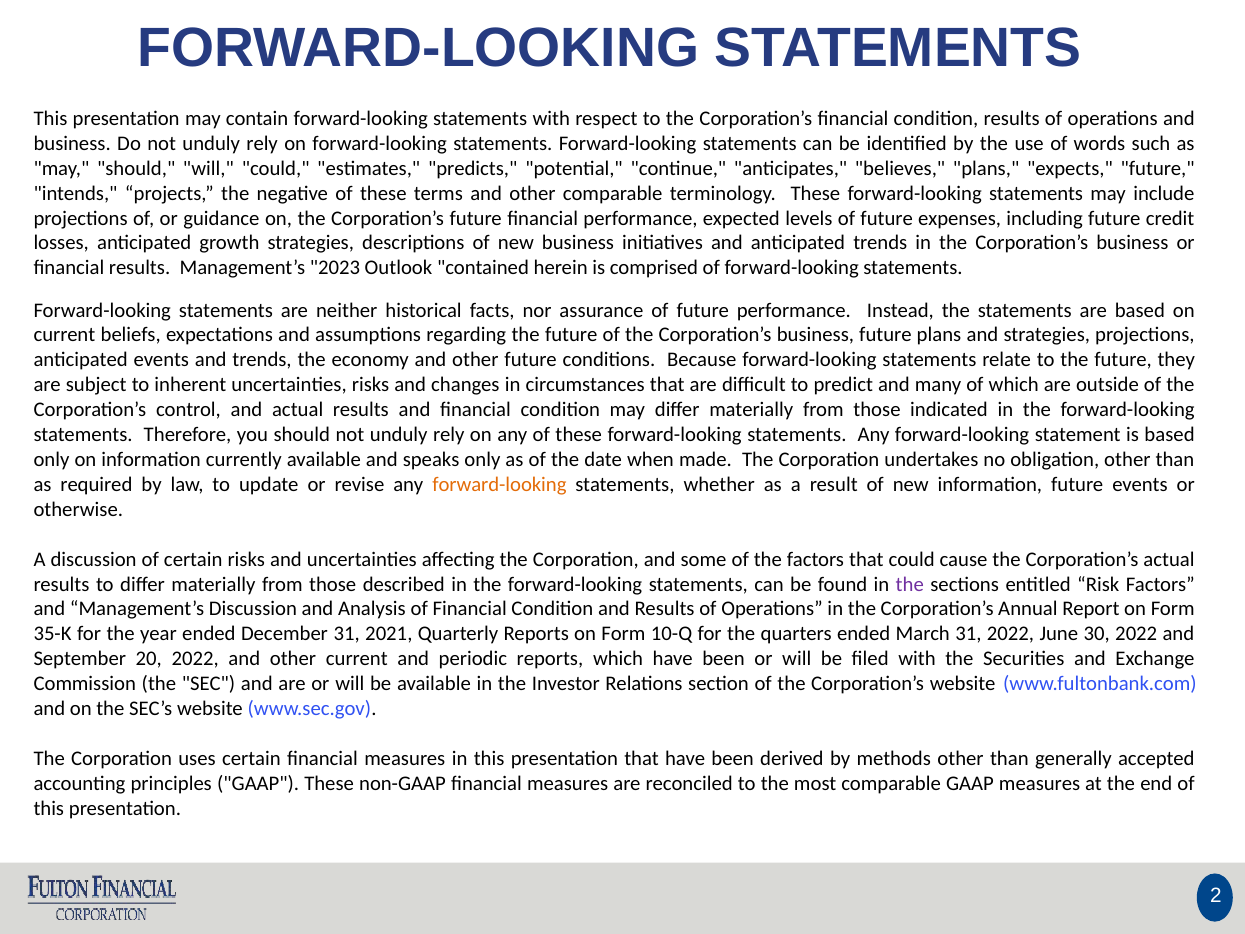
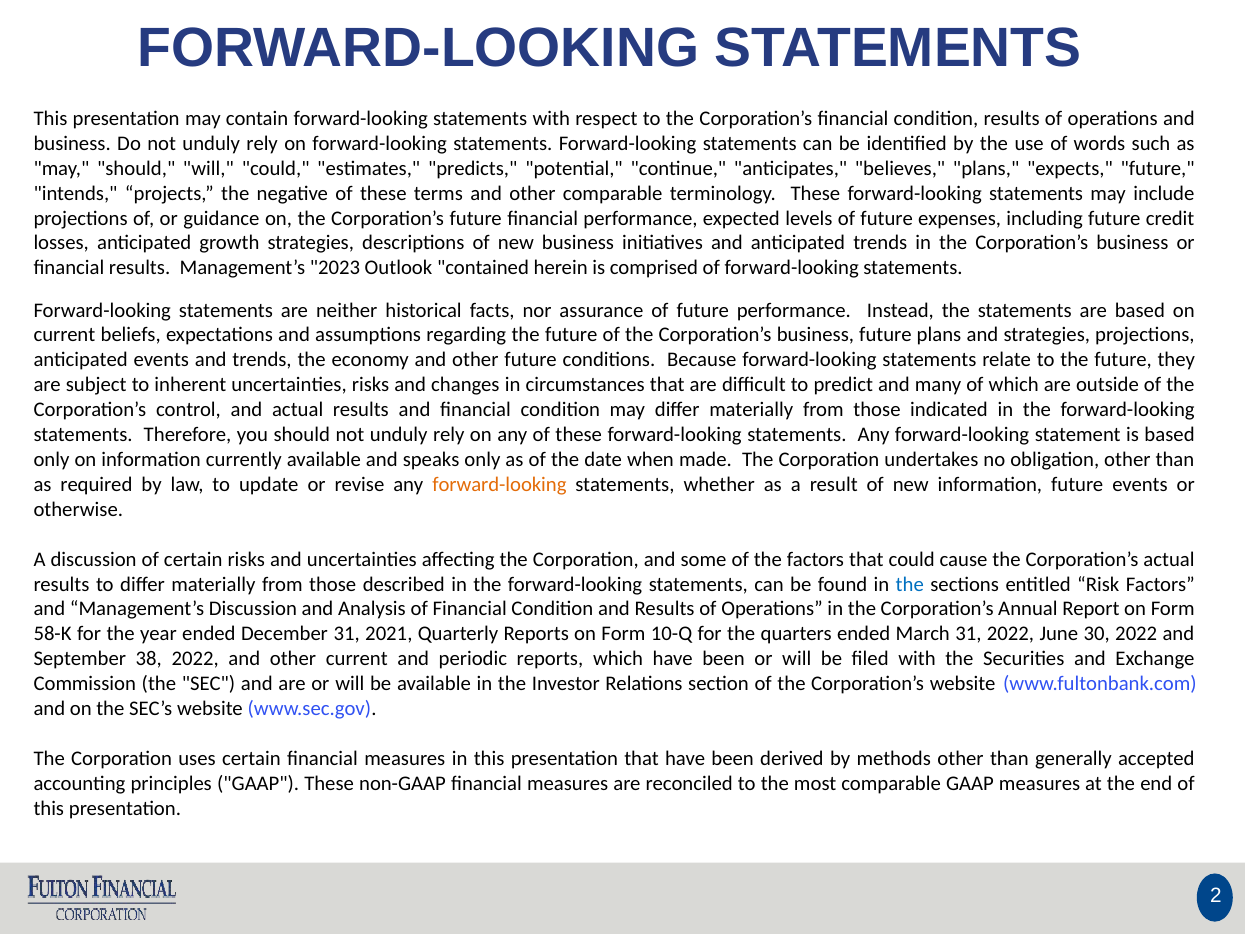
the at (910, 584) colour: purple -> blue
35-K: 35-K -> 58-K
20: 20 -> 38
